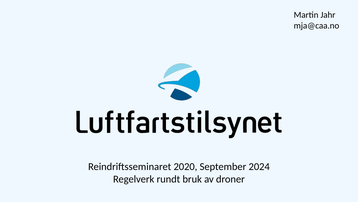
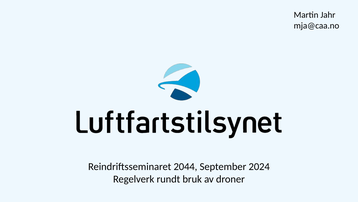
2020: 2020 -> 2044
